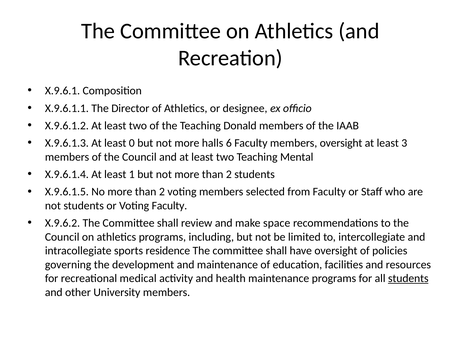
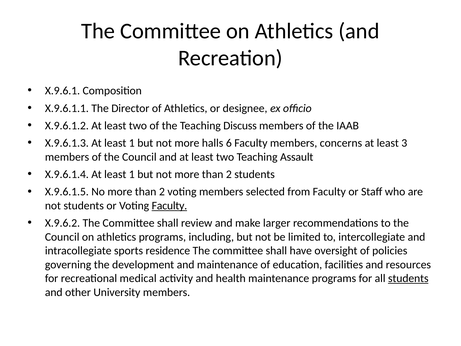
Donald: Donald -> Discuss
X.9.6.1.3 At least 0: 0 -> 1
members oversight: oversight -> concerns
Mental: Mental -> Assault
Faculty at (169, 205) underline: none -> present
space: space -> larger
